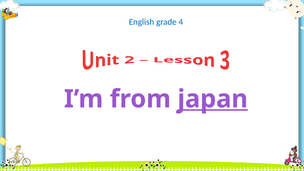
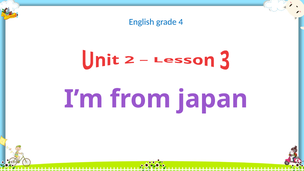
japan underline: present -> none
